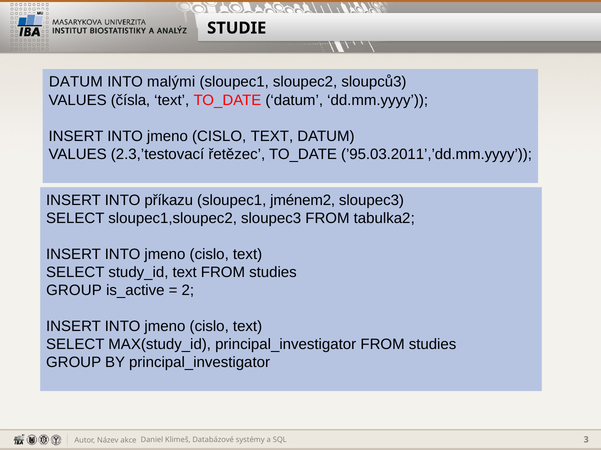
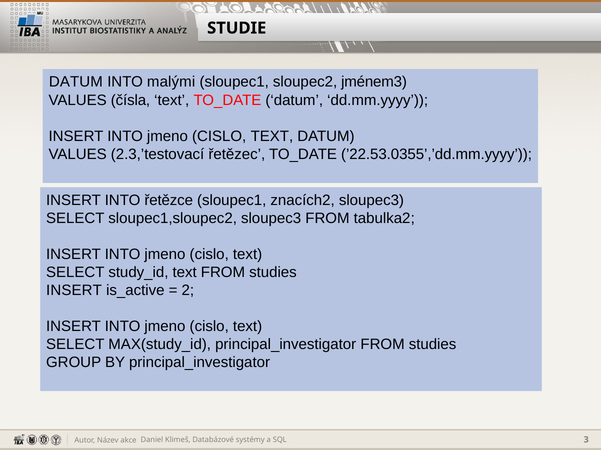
sloupců3: sloupců3 -> jménem3
’95.03.2011’,’dd.mm.yyyy: ’95.03.2011’,’dd.mm.yyyy -> ’22.53.0355’,’dd.mm.yyyy
příkazu: příkazu -> řetězce
jménem2: jménem2 -> znacích2
GROUP at (74, 291): GROUP -> INSERT
